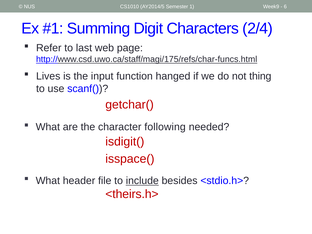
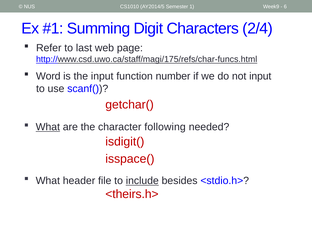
Lives: Lives -> Word
hanged: hanged -> number
not thing: thing -> input
What at (48, 127) underline: none -> present
